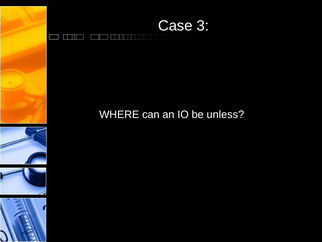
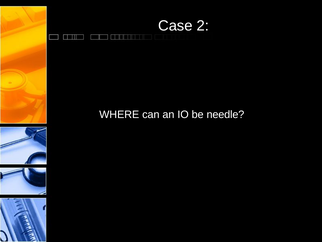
3: 3 -> 2
unless: unless -> needle
